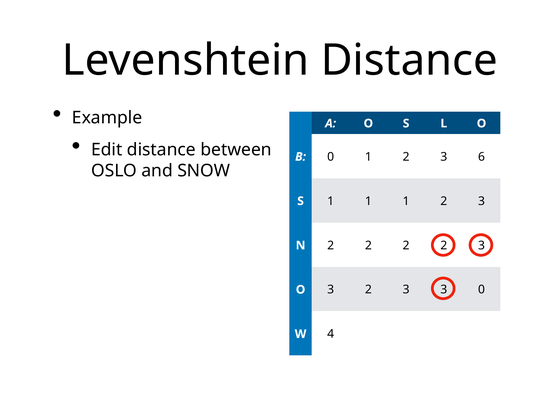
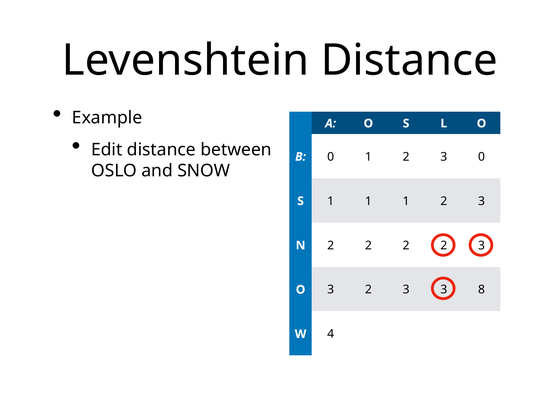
3 6: 6 -> 0
0 at (482, 290): 0 -> 8
